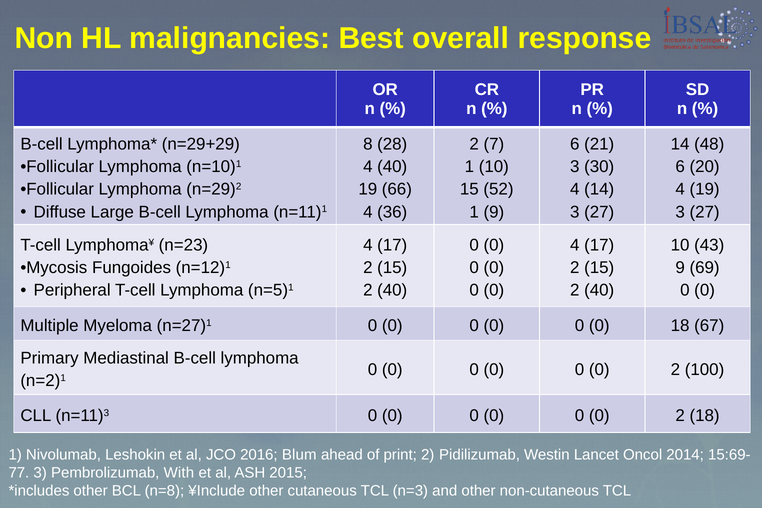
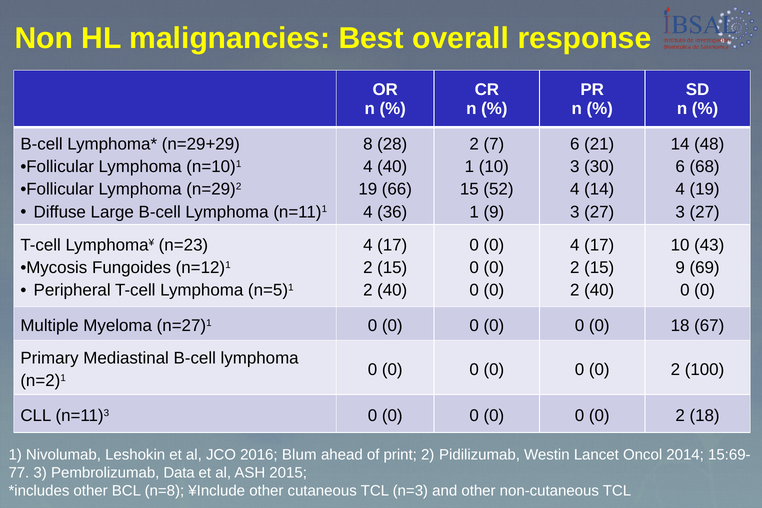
20: 20 -> 68
With: With -> Data
